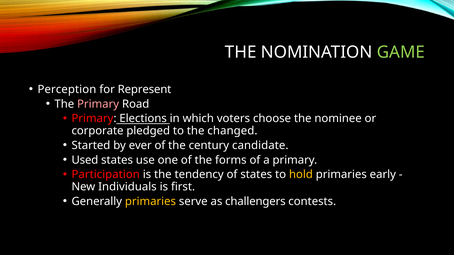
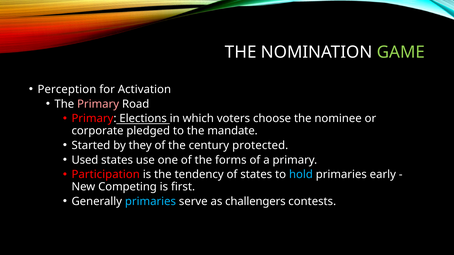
Represent: Represent -> Activation
changed: changed -> mandate
ever: ever -> they
candidate: candidate -> protected
hold colour: yellow -> light blue
Individuals: Individuals -> Competing
primaries at (150, 202) colour: yellow -> light blue
